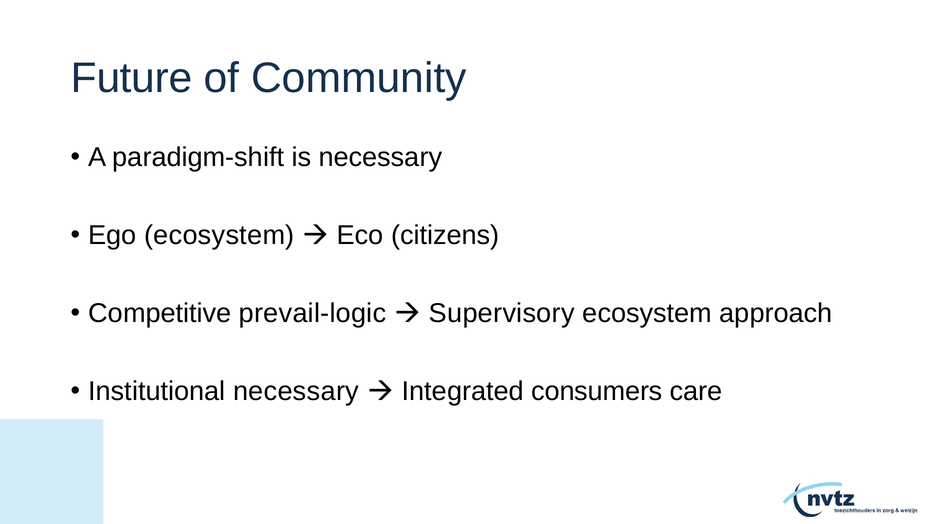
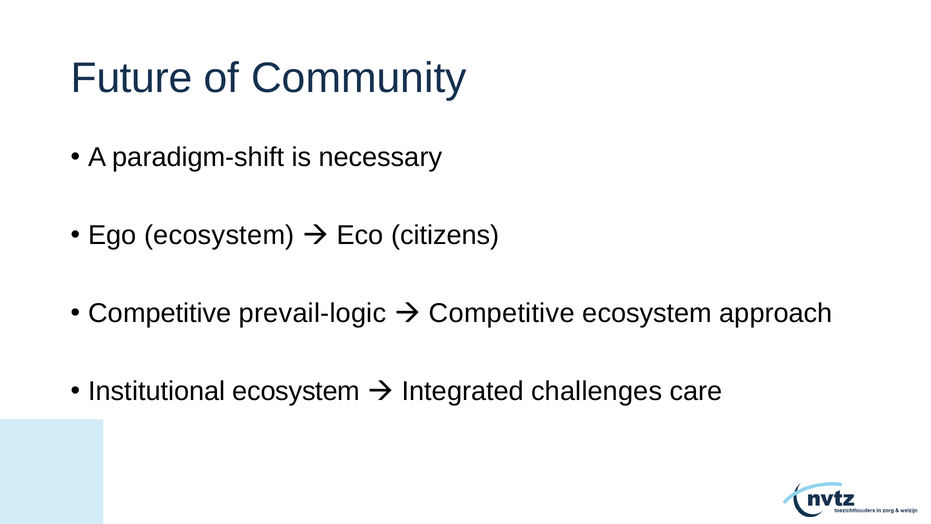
Supervisory at (502, 313): Supervisory -> Competitive
Institutional necessary: necessary -> ecosystem
consumers: consumers -> challenges
